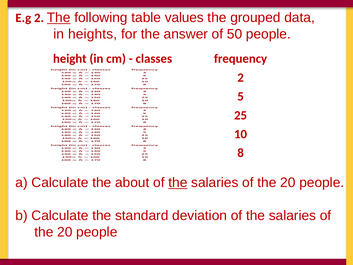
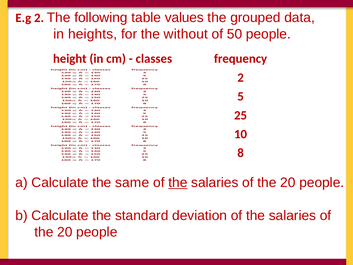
The at (59, 18) underline: present -> none
answer: answer -> without
about: about -> same
